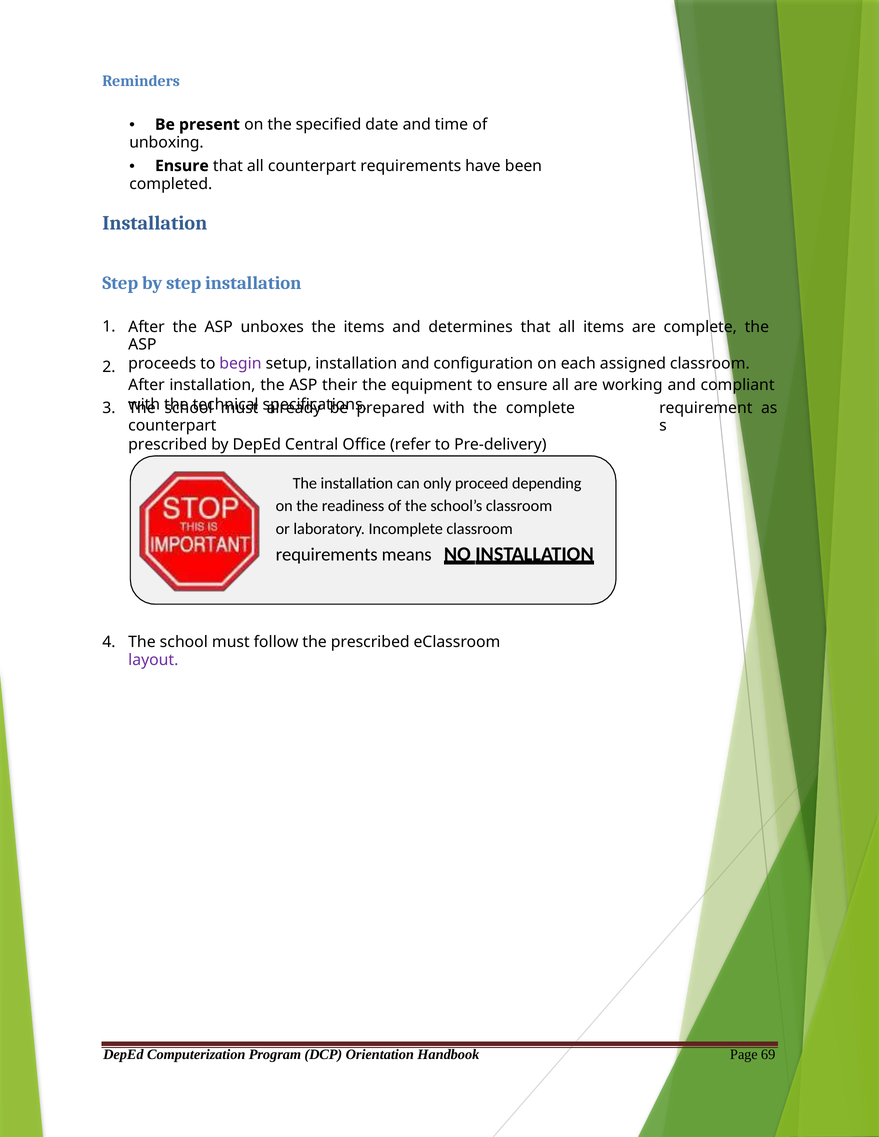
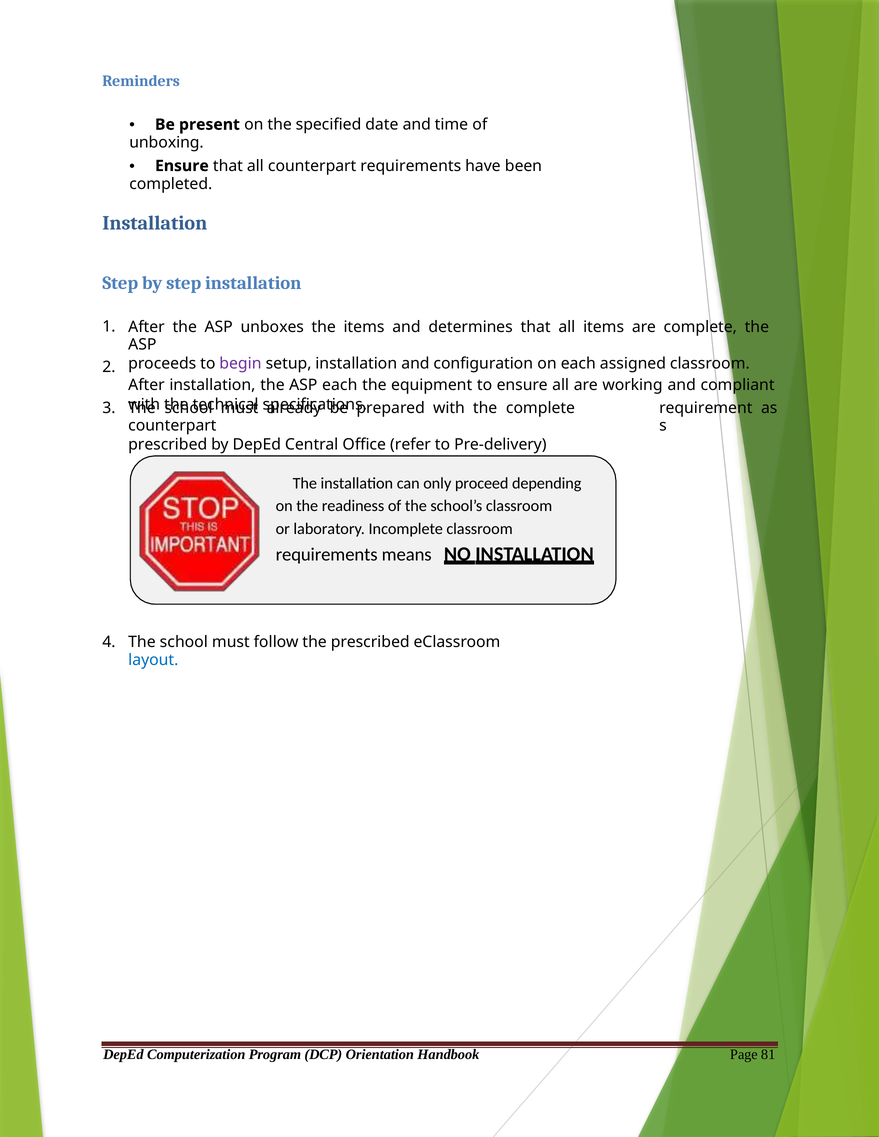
ASP their: their -> each
layout colour: purple -> blue
69: 69 -> 81
